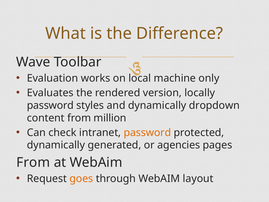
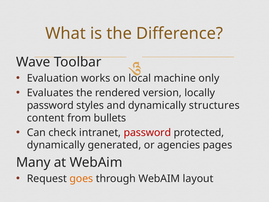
dropdown: dropdown -> structures
million: million -> bullets
password at (147, 132) colour: orange -> red
From at (33, 162): From -> Many
